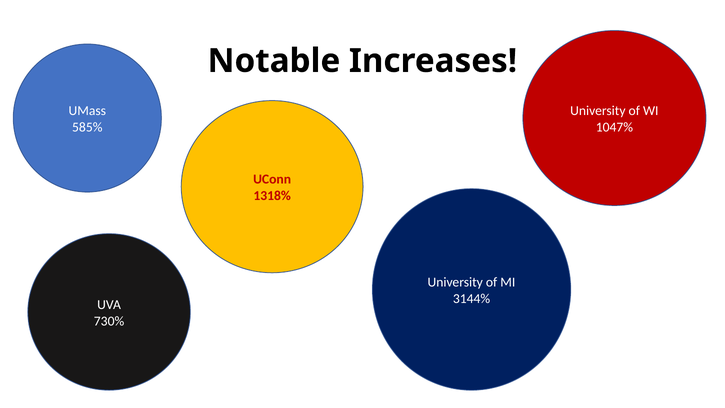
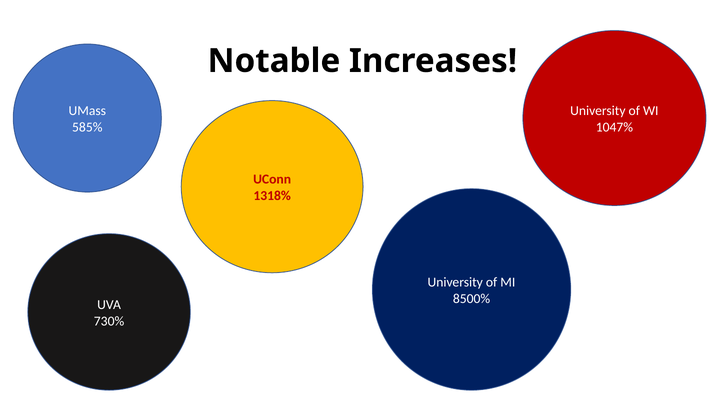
3144%: 3144% -> 8500%
